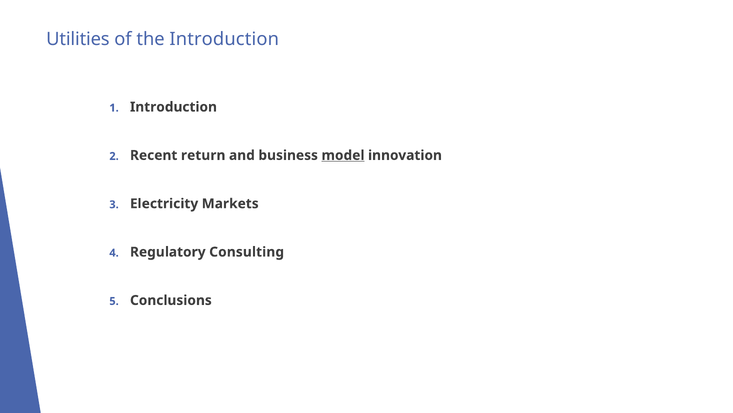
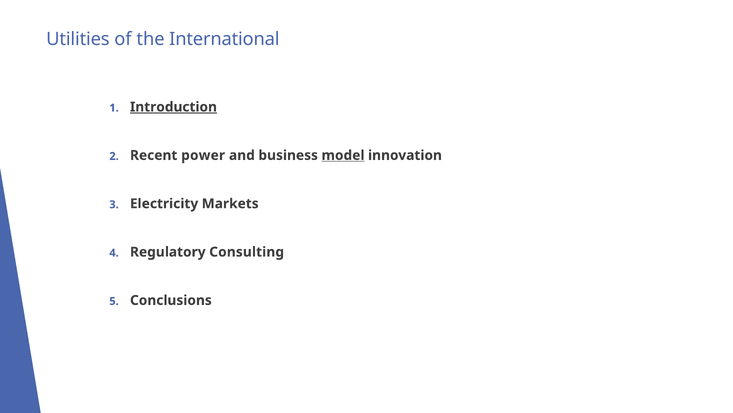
the Introduction: Introduction -> International
Introduction at (173, 107) underline: none -> present
return: return -> power
